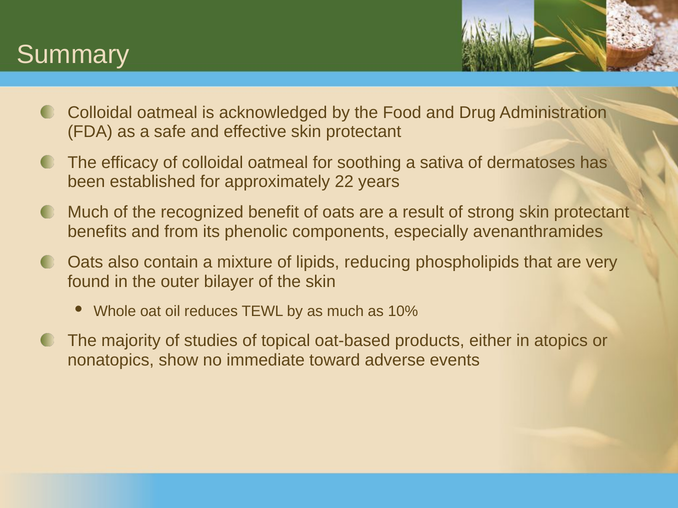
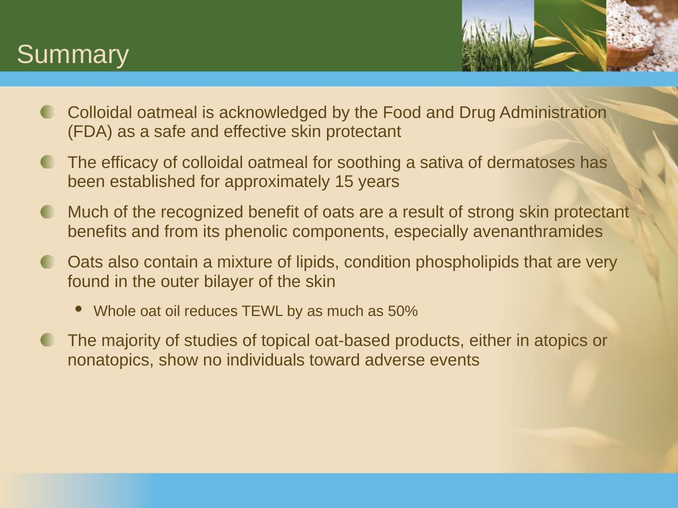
22: 22 -> 15
reducing: reducing -> condition
10%: 10% -> 50%
immediate: immediate -> individuals
